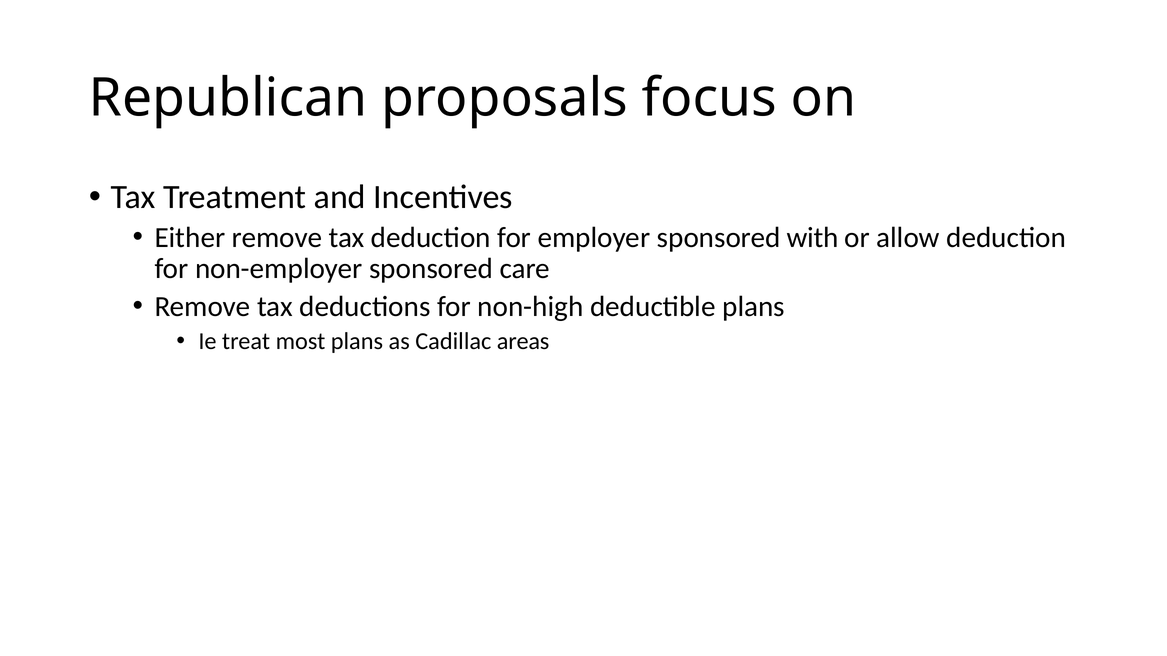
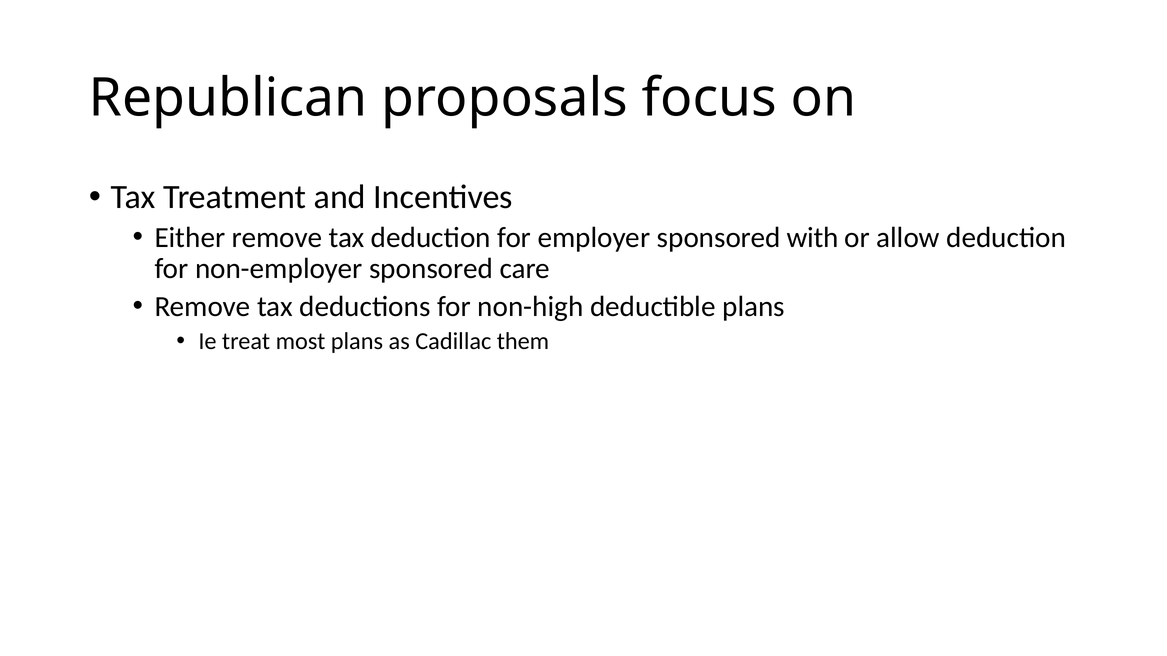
areas: areas -> them
